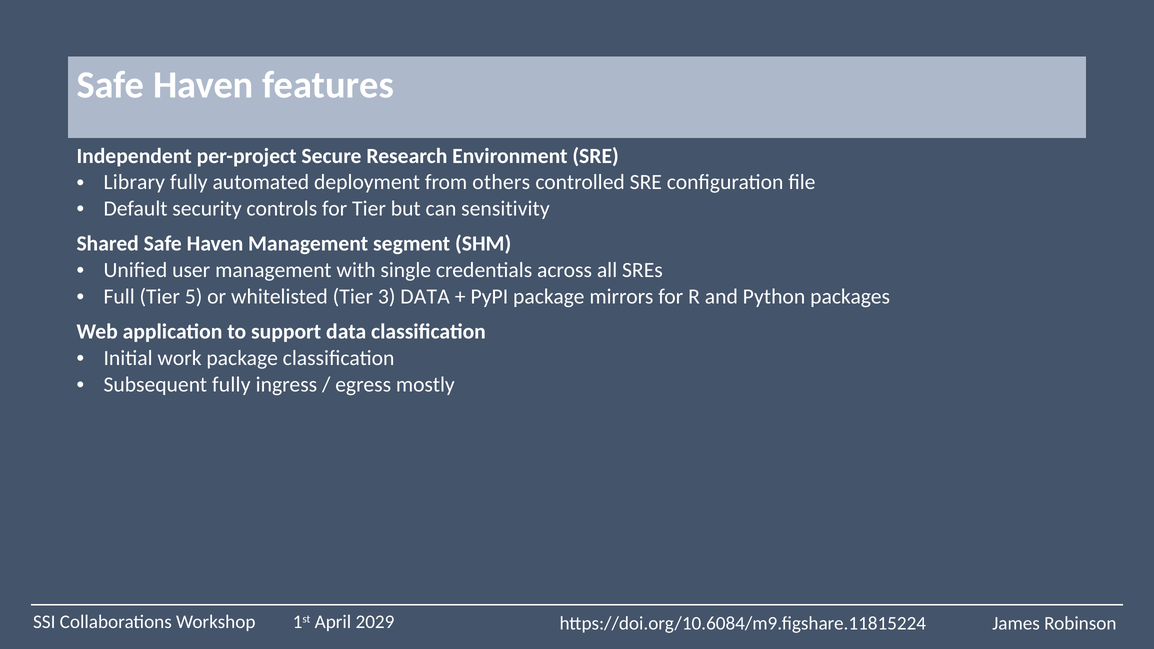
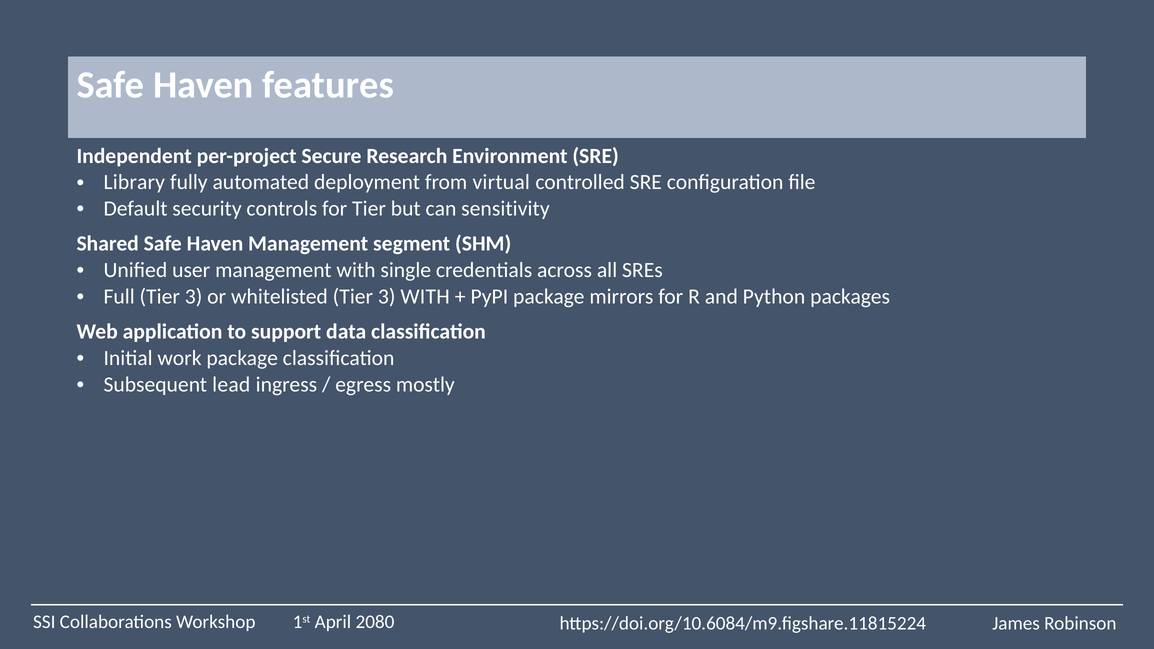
others: others -> virtual
Full Tier 5: 5 -> 3
3 DATA: DATA -> WITH
Subsequent fully: fully -> lead
2029: 2029 -> 2080
